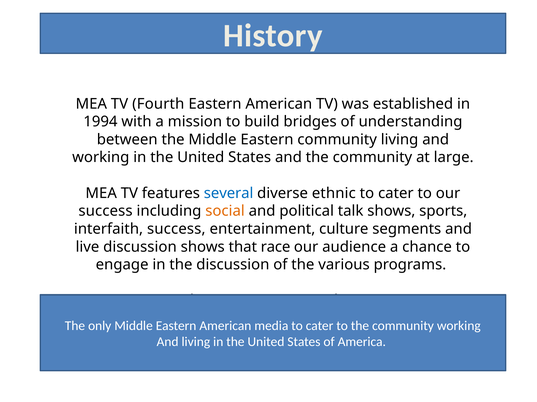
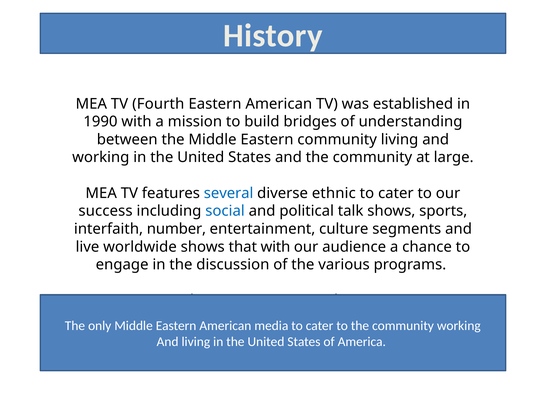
1994: 1994 -> 1990
social colour: orange -> blue
interfaith success: success -> number
live discussion: discussion -> worldwide
that race: race -> with
